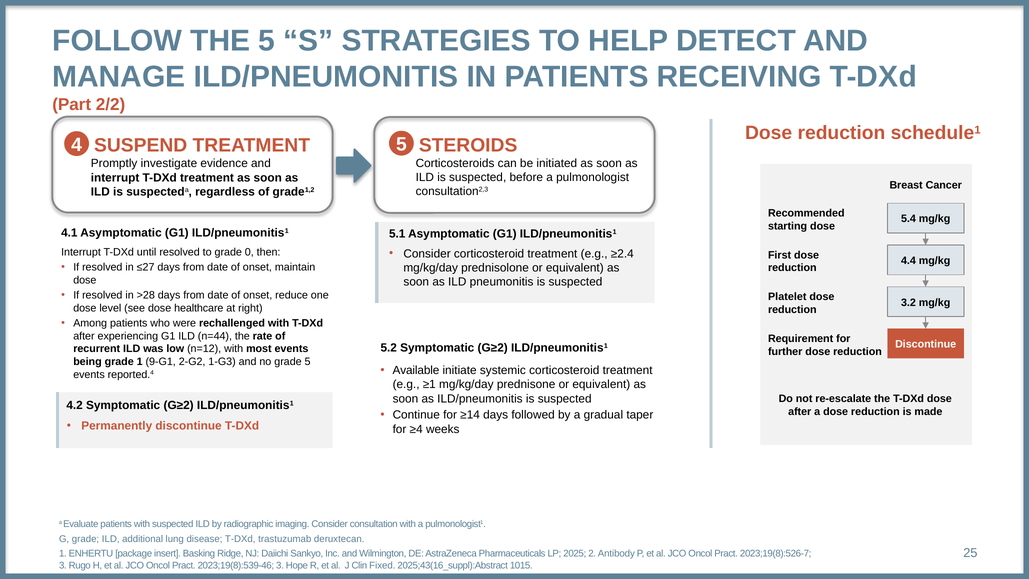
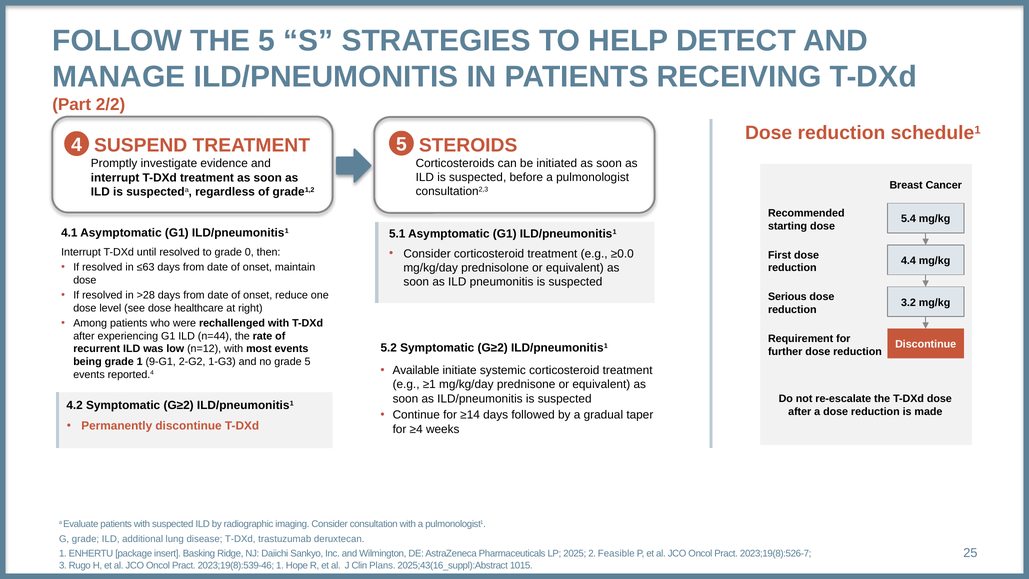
≥2.4: ≥2.4 -> ≥0.0
≤27: ≤27 -> ≤63
Platelet: Platelet -> Serious
Antibody: Antibody -> Feasible
2023;19(8):539-46 3: 3 -> 1
Fixed: Fixed -> Plans
